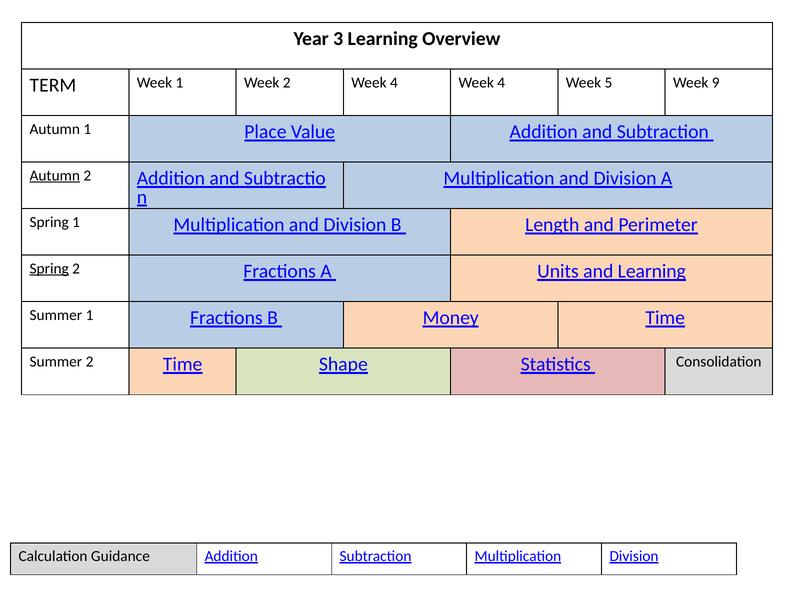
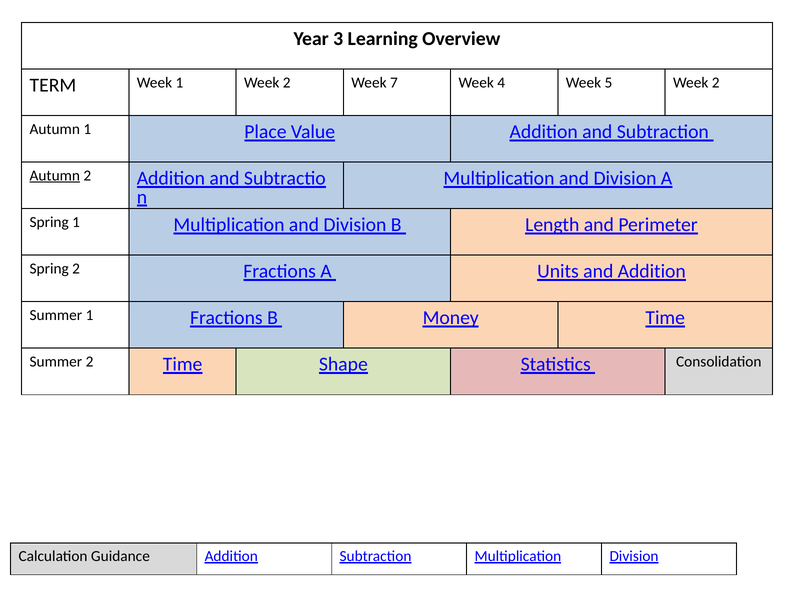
2 Week 4: 4 -> 7
5 Week 9: 9 -> 2
Spring at (49, 269) underline: present -> none
and Learning: Learning -> Addition
